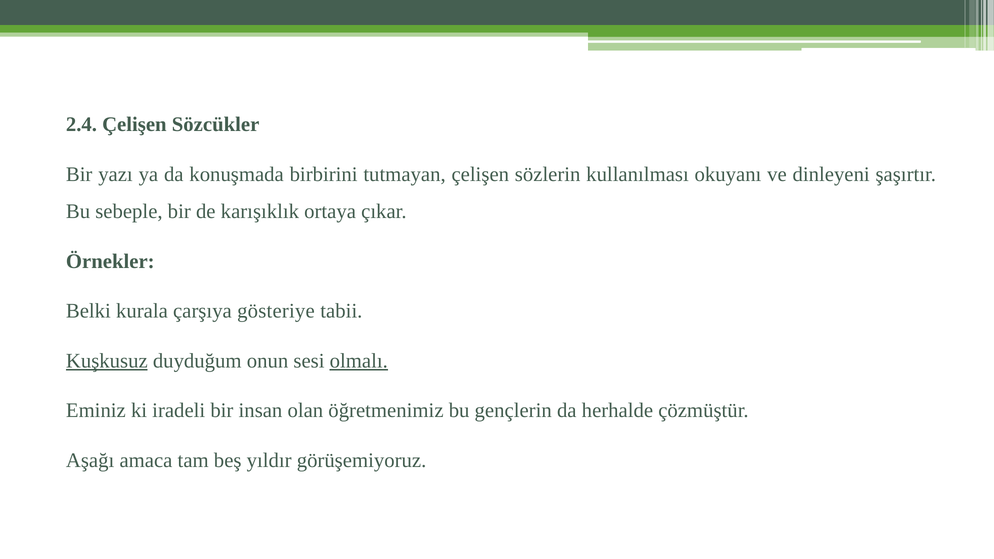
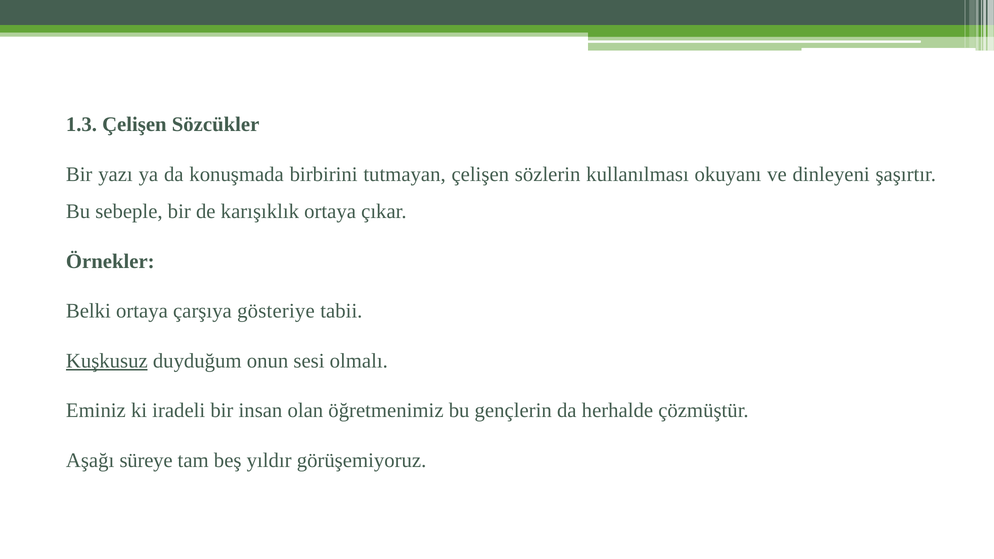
2.4: 2.4 -> 1.3
Belki kurala: kurala -> ortaya
olmalı underline: present -> none
amaca: amaca -> süreye
